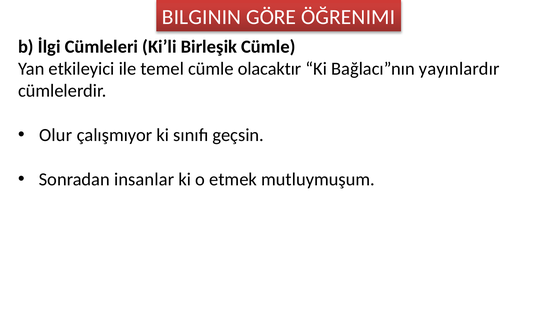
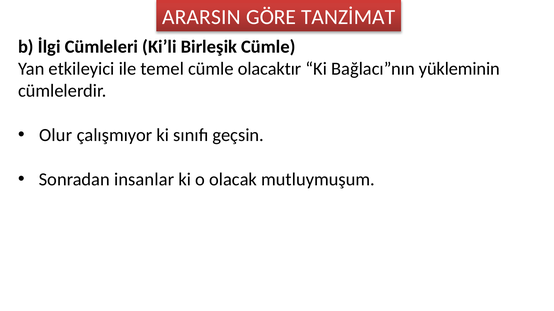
BILGININ: BILGININ -> ARARSIN
ÖĞRENIMI: ÖĞRENIMI -> TANZİMAT
yayınlardır: yayınlardır -> yükleminin
etmek: etmek -> olacak
